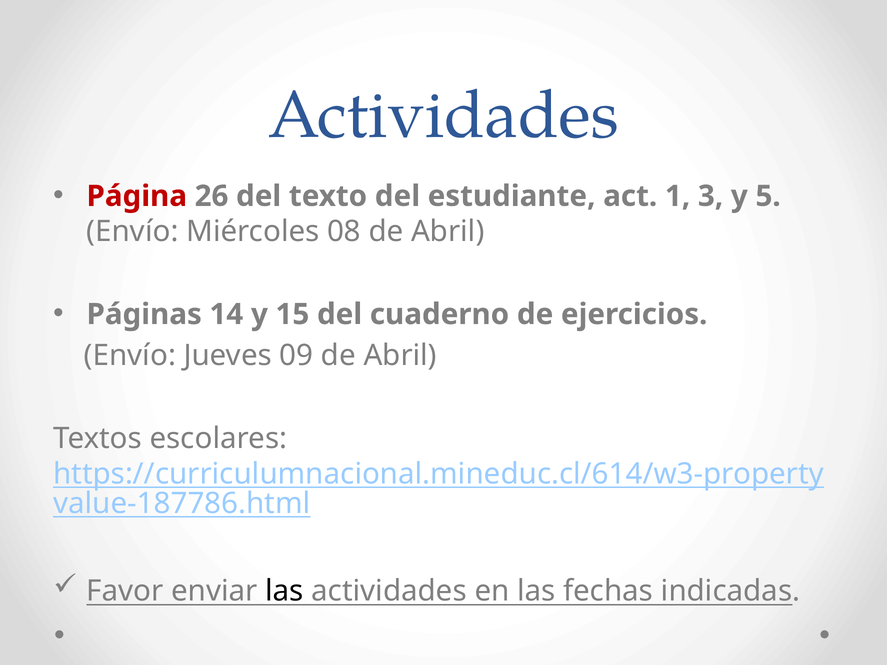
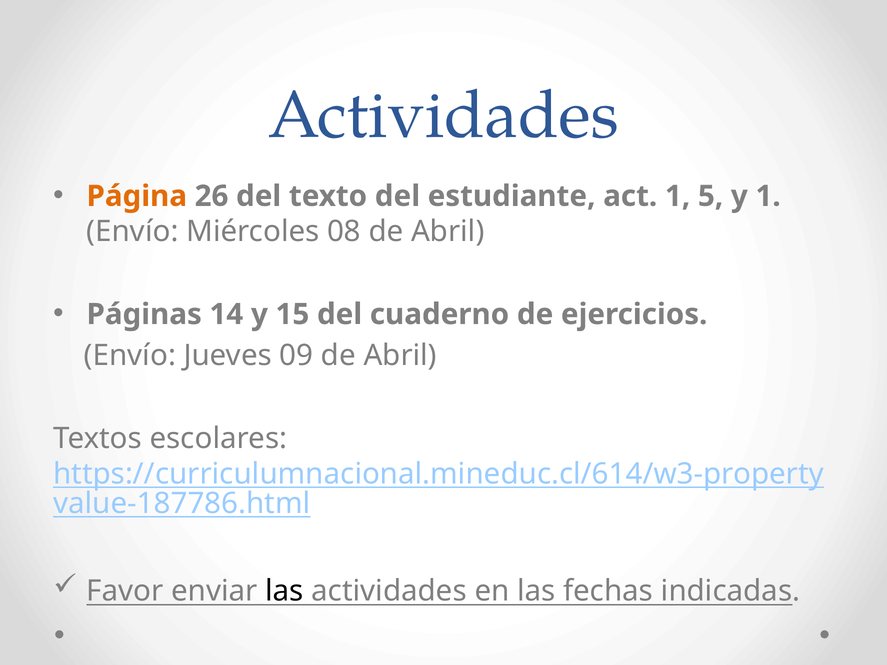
Página colour: red -> orange
3: 3 -> 5
y 5: 5 -> 1
